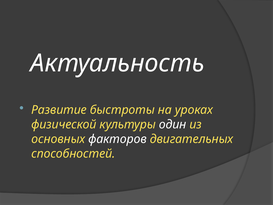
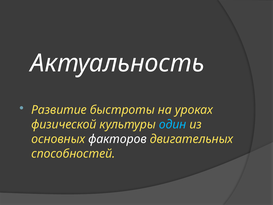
один colour: white -> light blue
